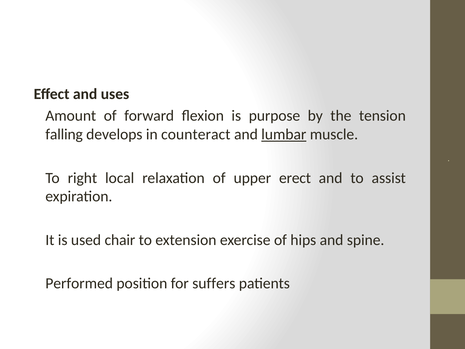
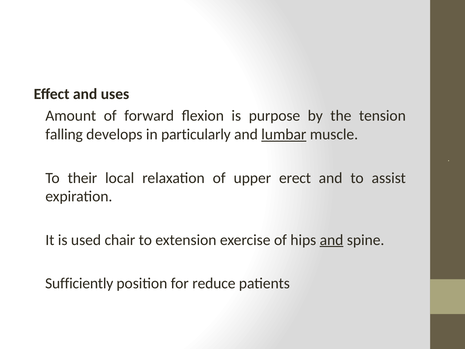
counteract: counteract -> particularly
right: right -> their
and at (332, 240) underline: none -> present
Performed: Performed -> Sufficiently
suffers: suffers -> reduce
